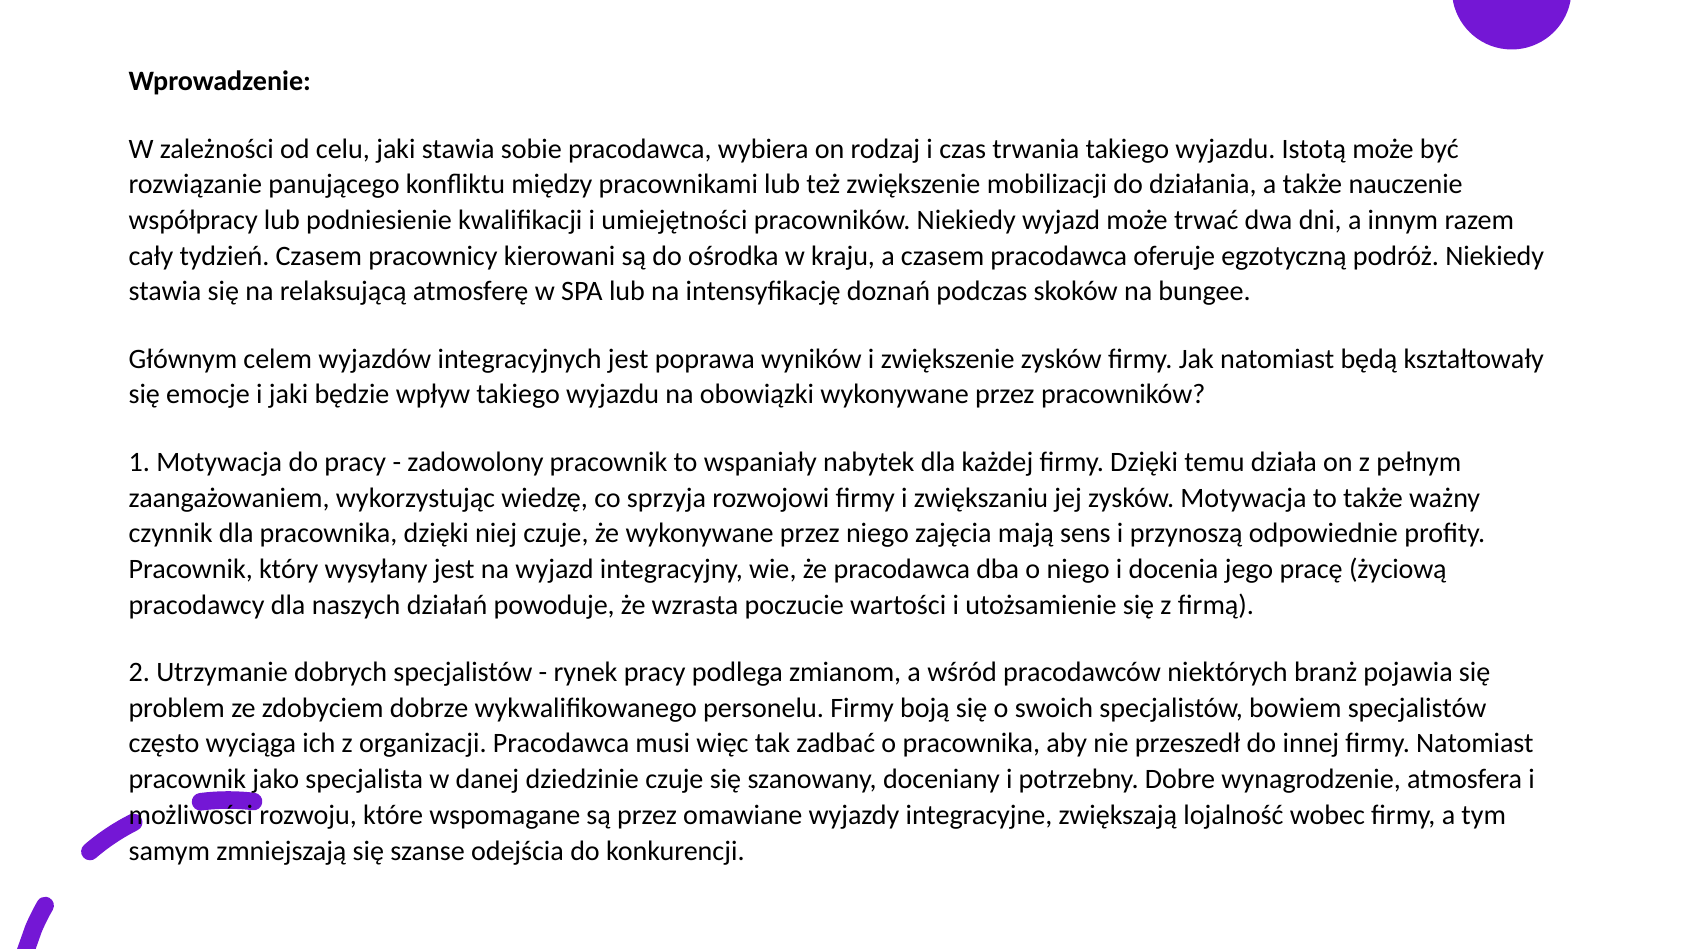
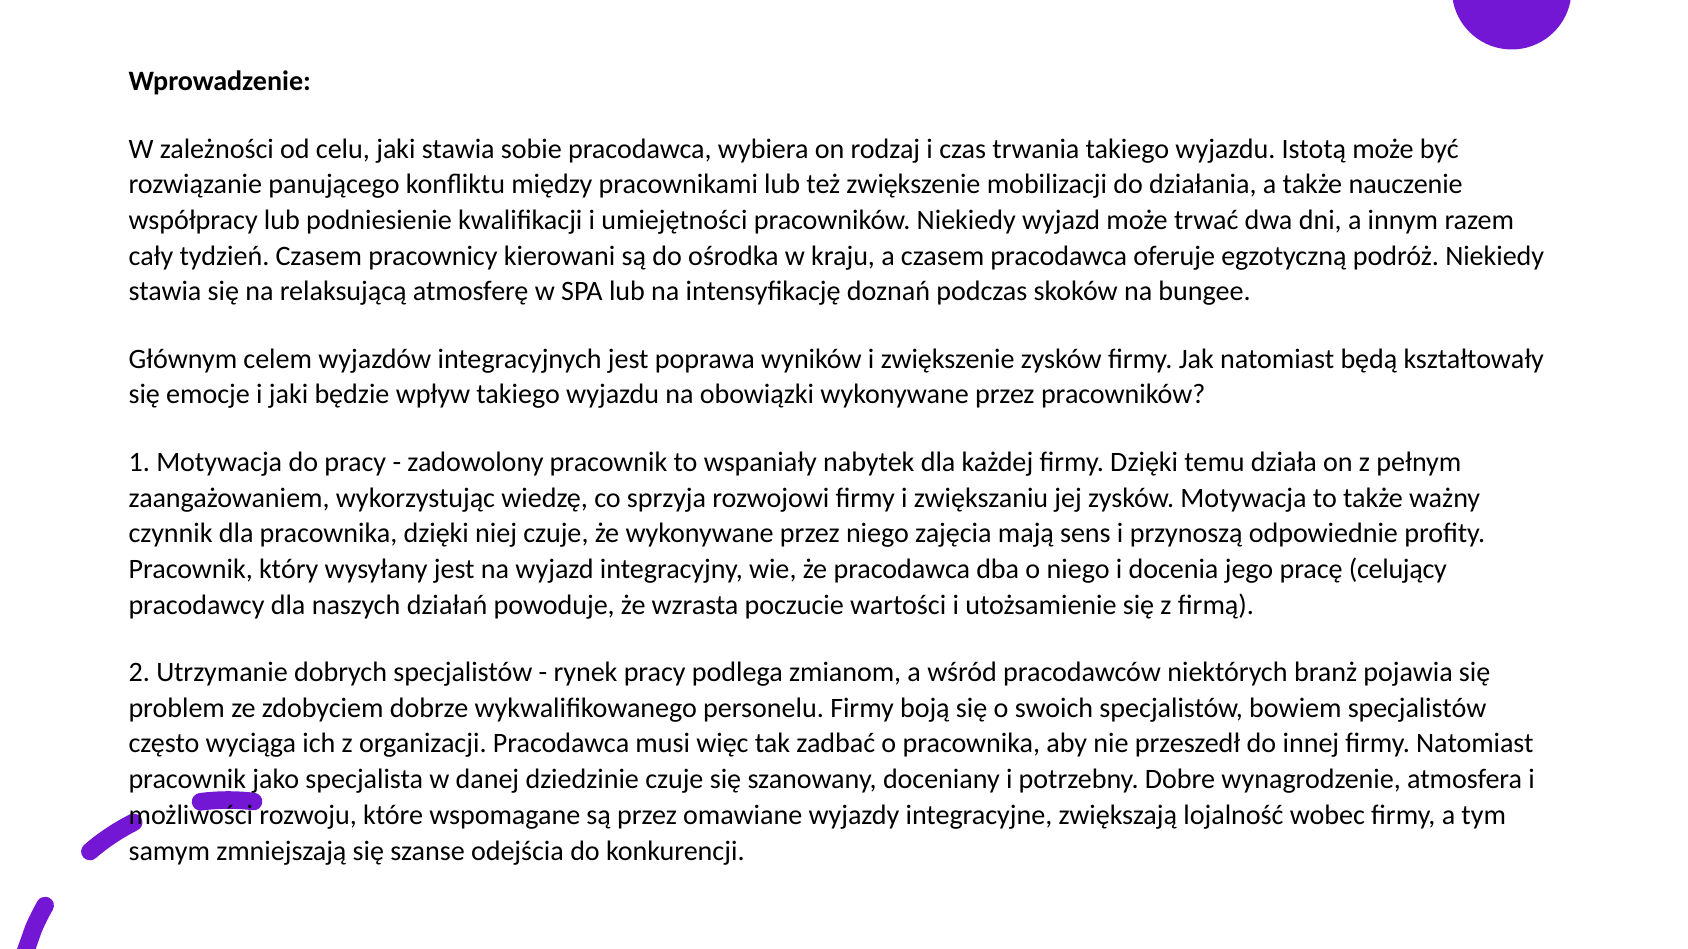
życiową: życiową -> celujący
